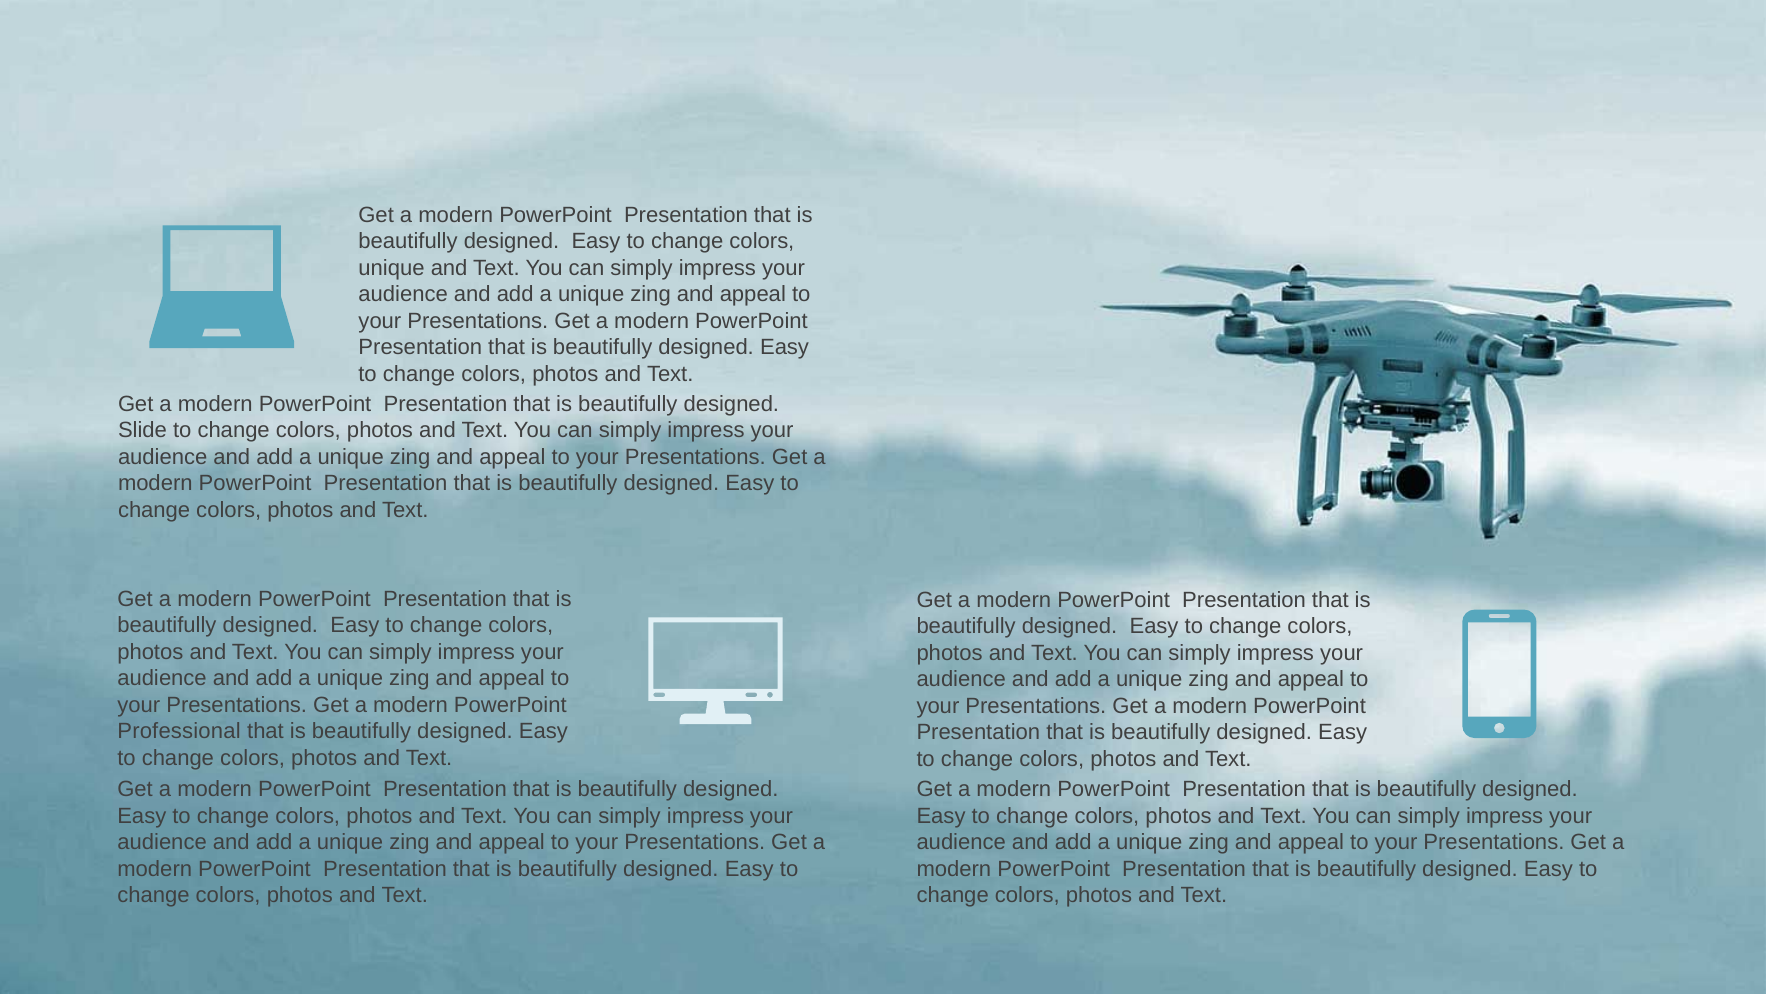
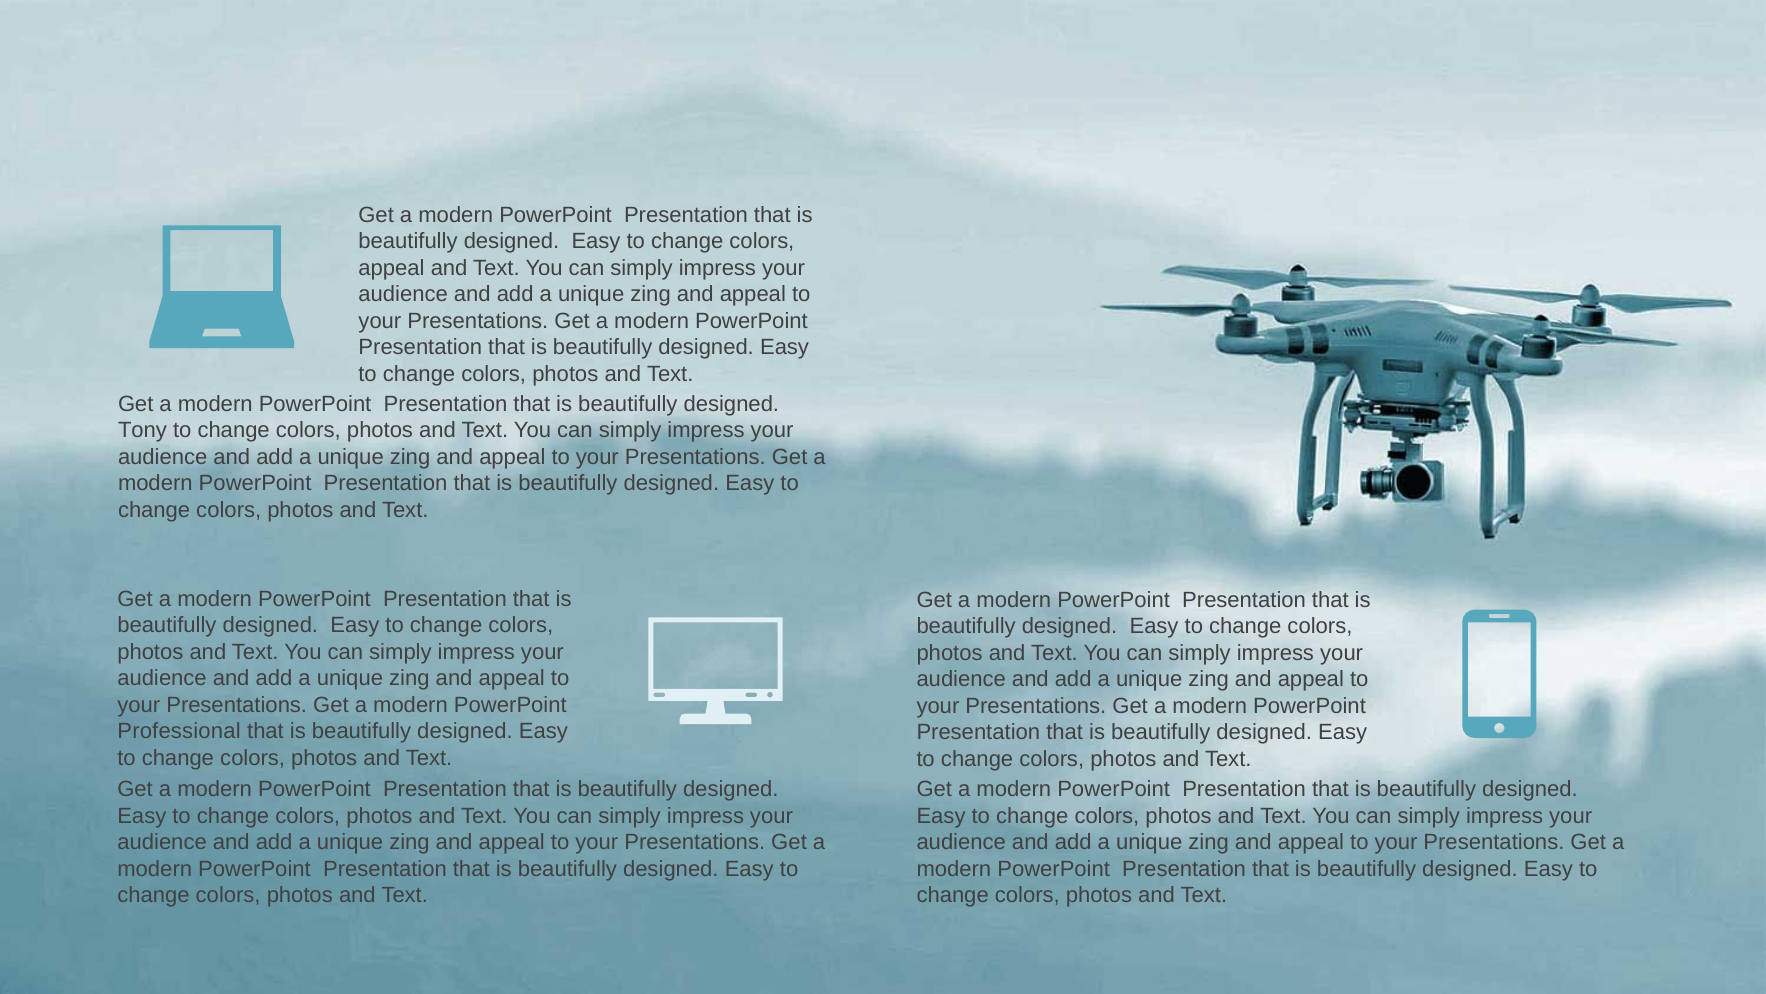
unique at (392, 268): unique -> appeal
Slide: Slide -> Tony
